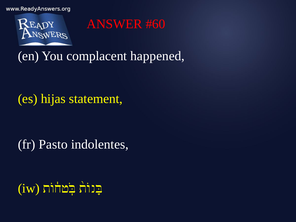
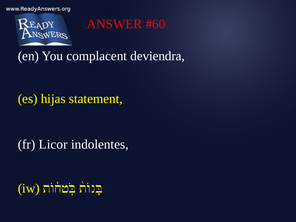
happened: happened -> deviendra
Pasto: Pasto -> Licor
